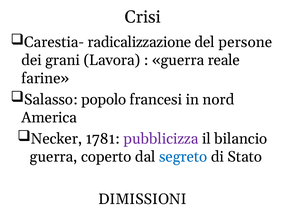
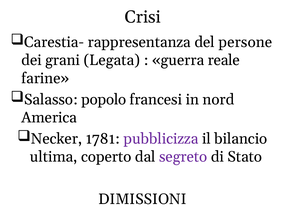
radicalizzazione: radicalizzazione -> rappresentanza
Lavora: Lavora -> Legata
guerra at (54, 157): guerra -> ultima
segreto colour: blue -> purple
